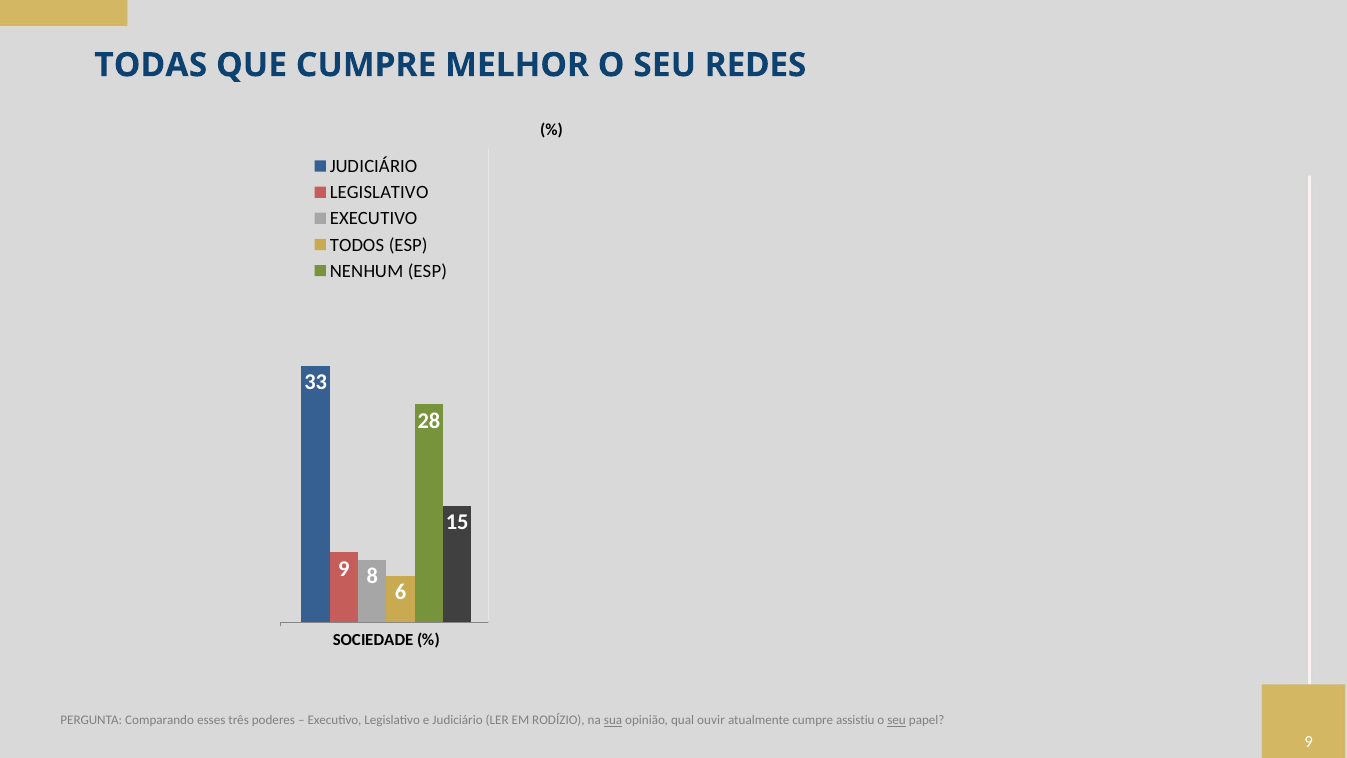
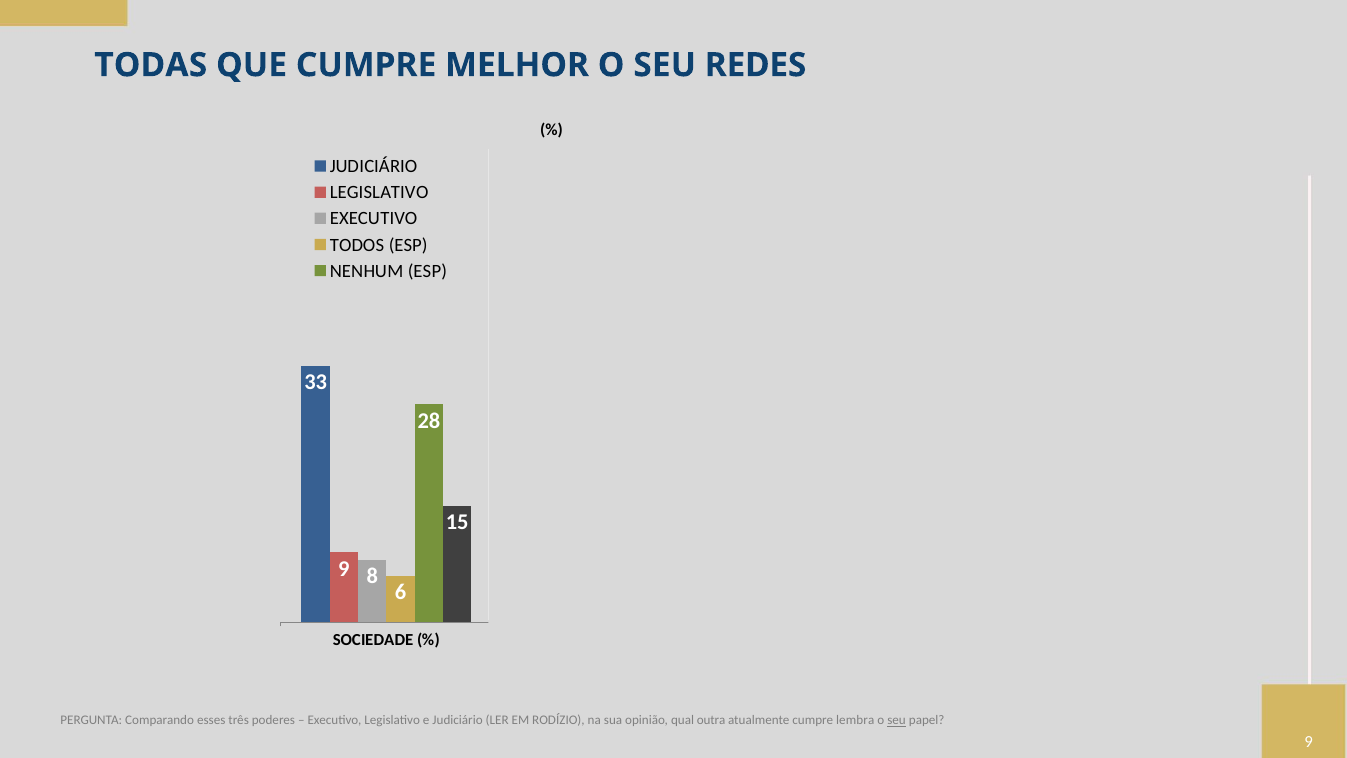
sua underline: present -> none
ouvir: ouvir -> outra
assistiu: assistiu -> lembra
